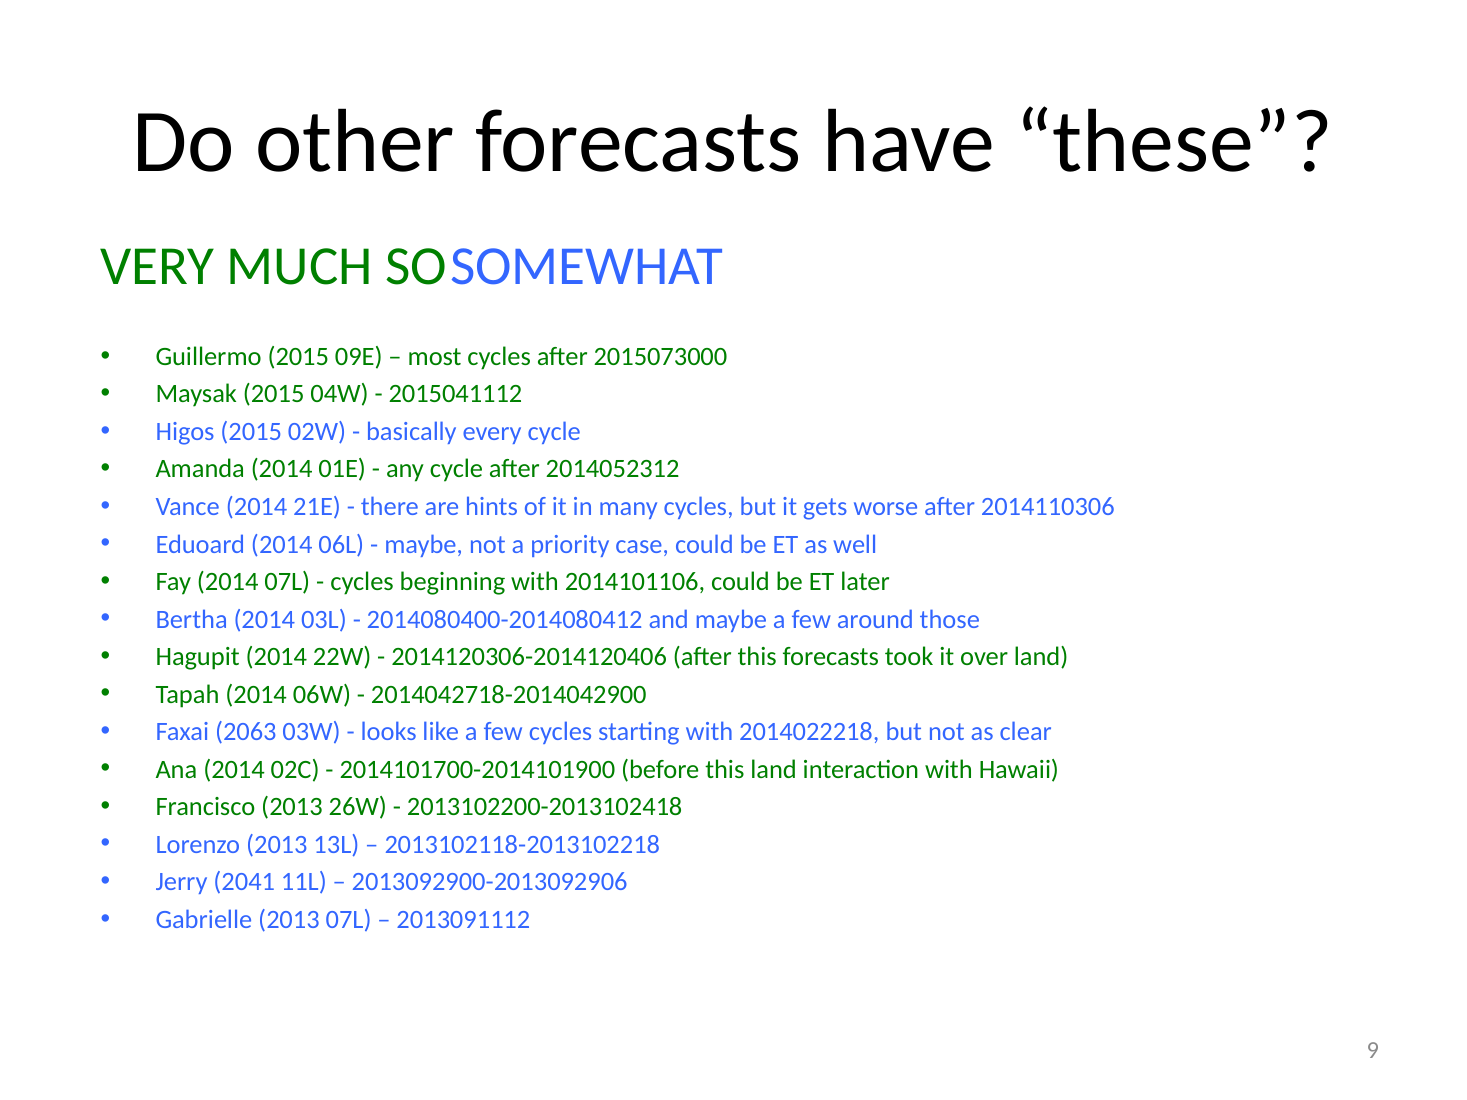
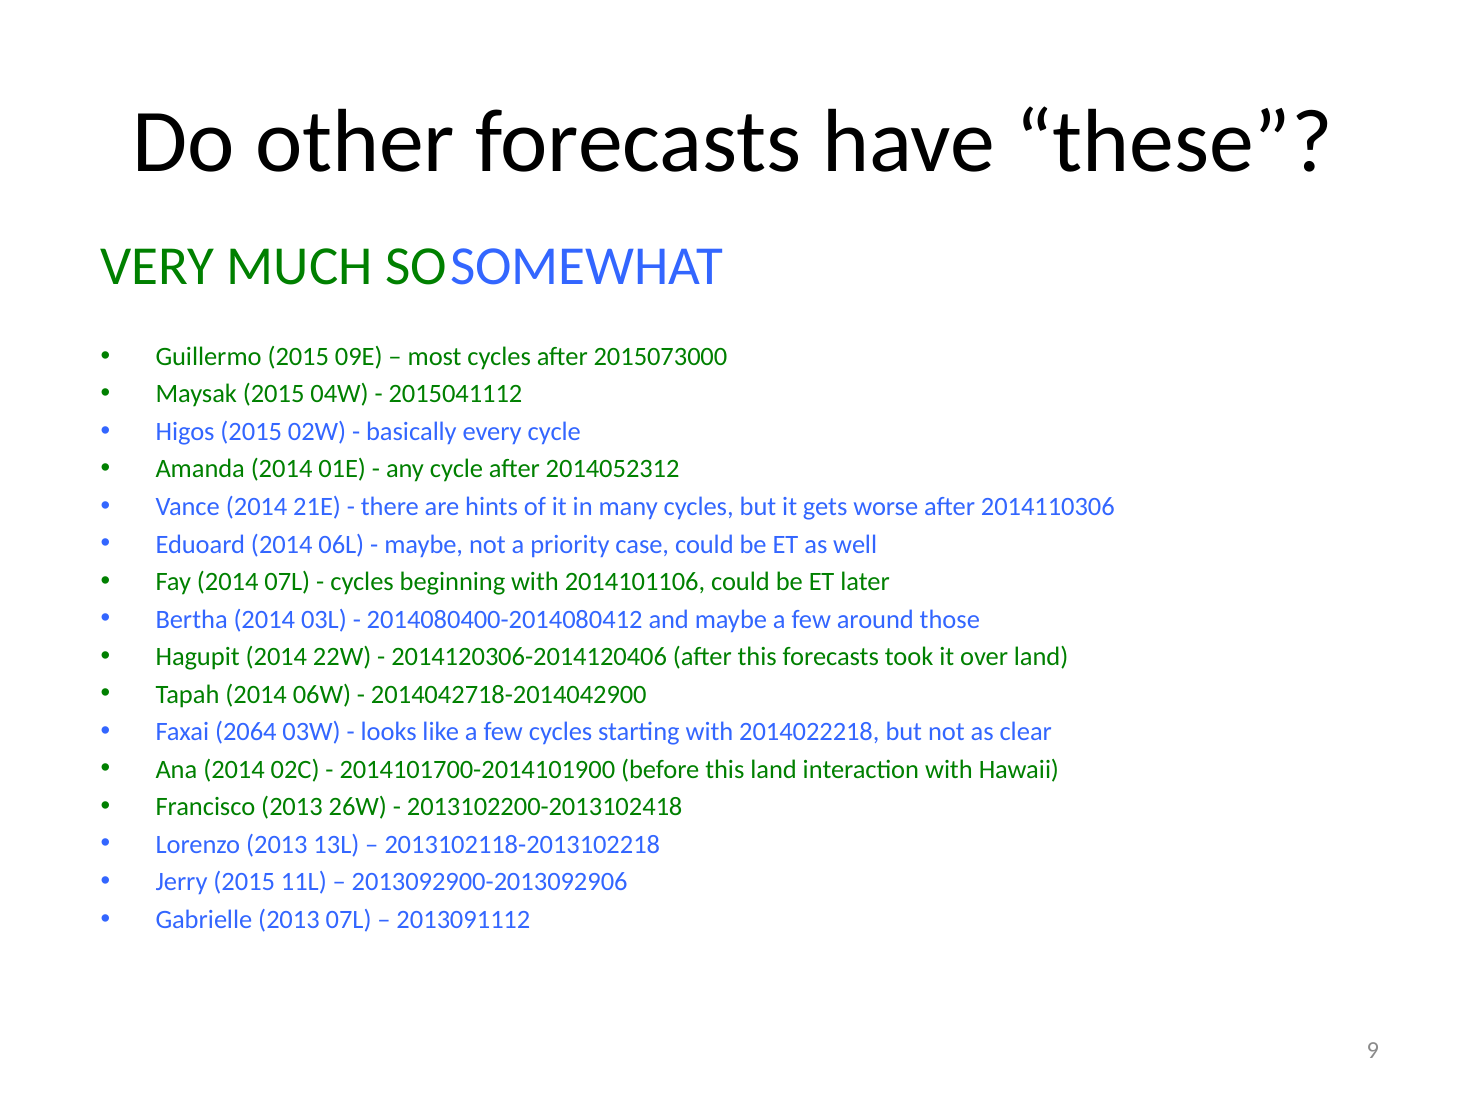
2063: 2063 -> 2064
Jerry 2041: 2041 -> 2015
